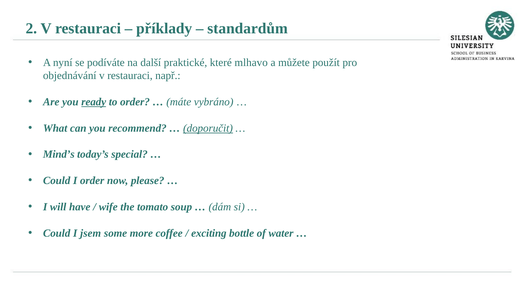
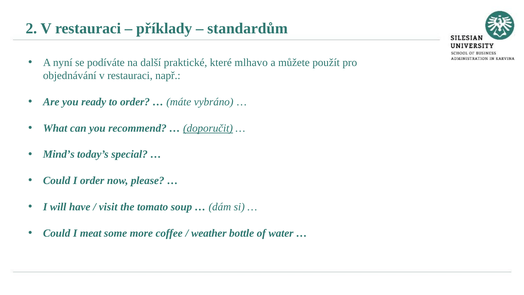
ready underline: present -> none
wife: wife -> visit
jsem: jsem -> meat
exciting: exciting -> weather
